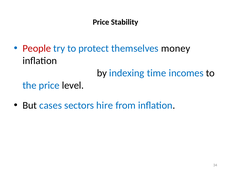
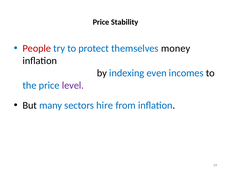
time: time -> even
level colour: black -> purple
cases: cases -> many
